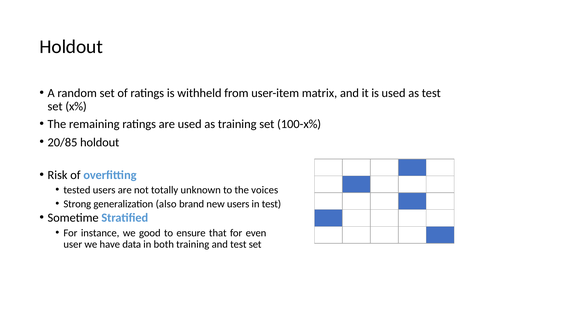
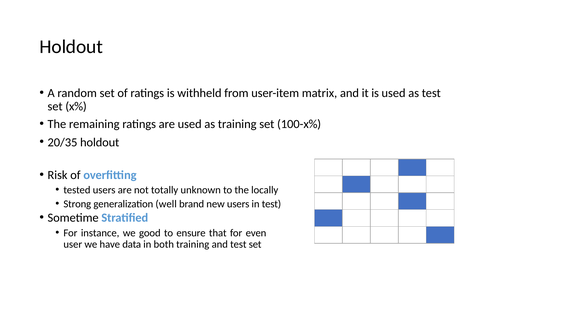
20/85: 20/85 -> 20/35
voices: voices -> locally
also: also -> well
